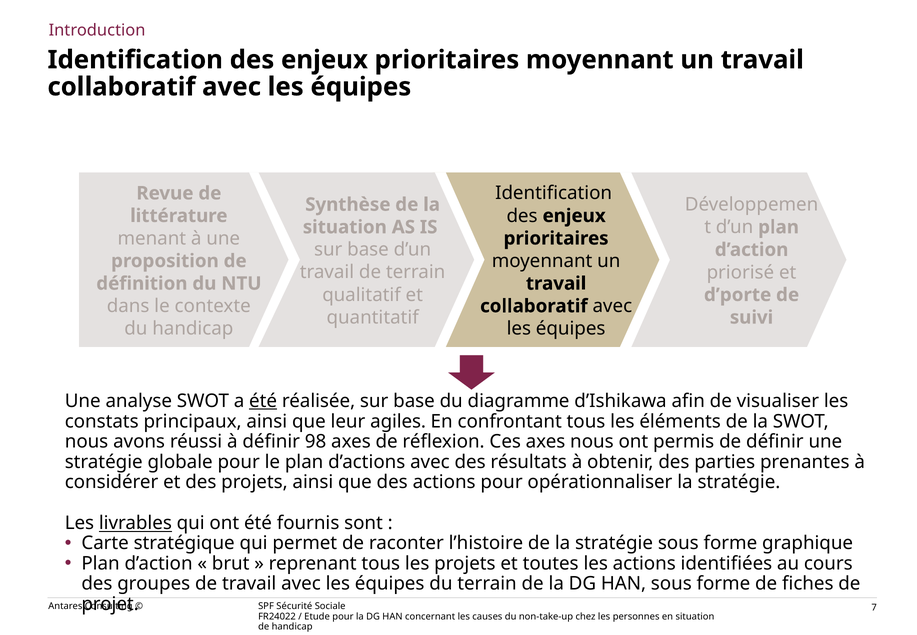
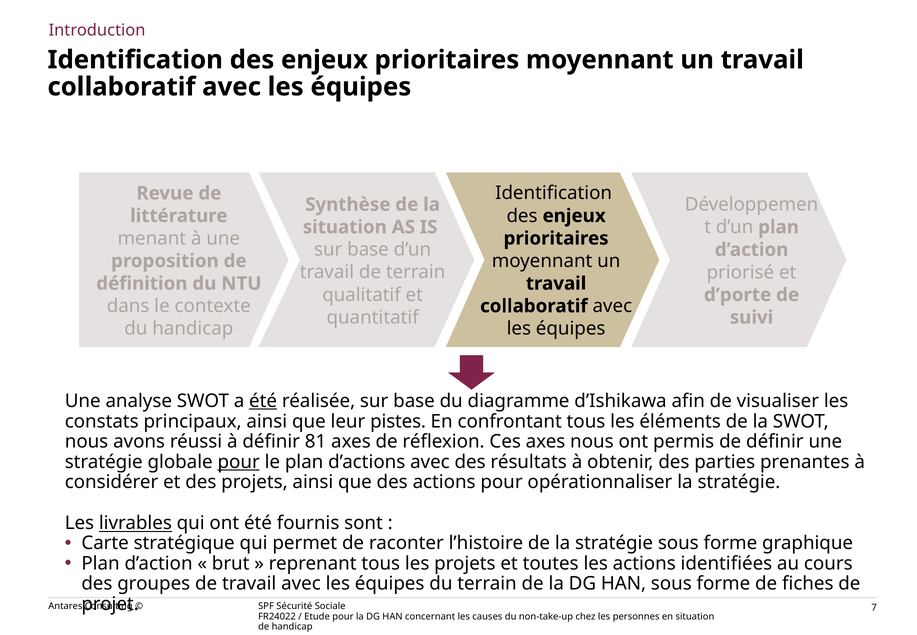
agiles: agiles -> pistes
98: 98 -> 81
pour at (239, 462) underline: none -> present
